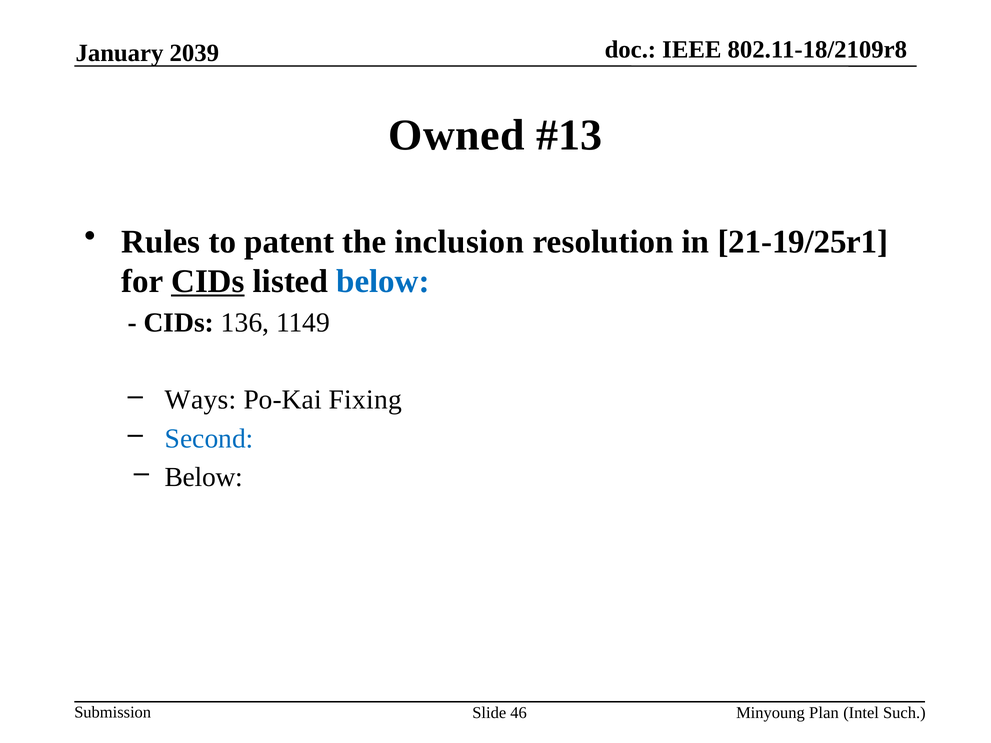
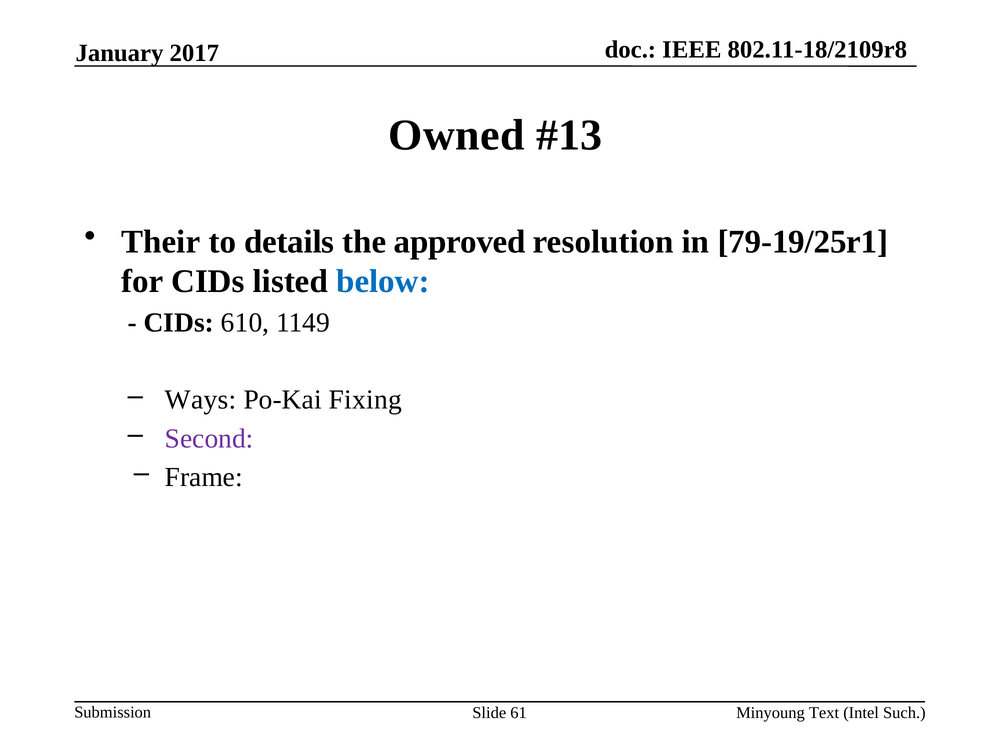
2039: 2039 -> 2017
Rules: Rules -> Their
patent: patent -> details
inclusion: inclusion -> approved
21-19/25r1: 21-19/25r1 -> 79-19/25r1
CIDs at (208, 281) underline: present -> none
136: 136 -> 610
Second colour: blue -> purple
Below at (204, 477): Below -> Frame
46: 46 -> 61
Plan: Plan -> Text
